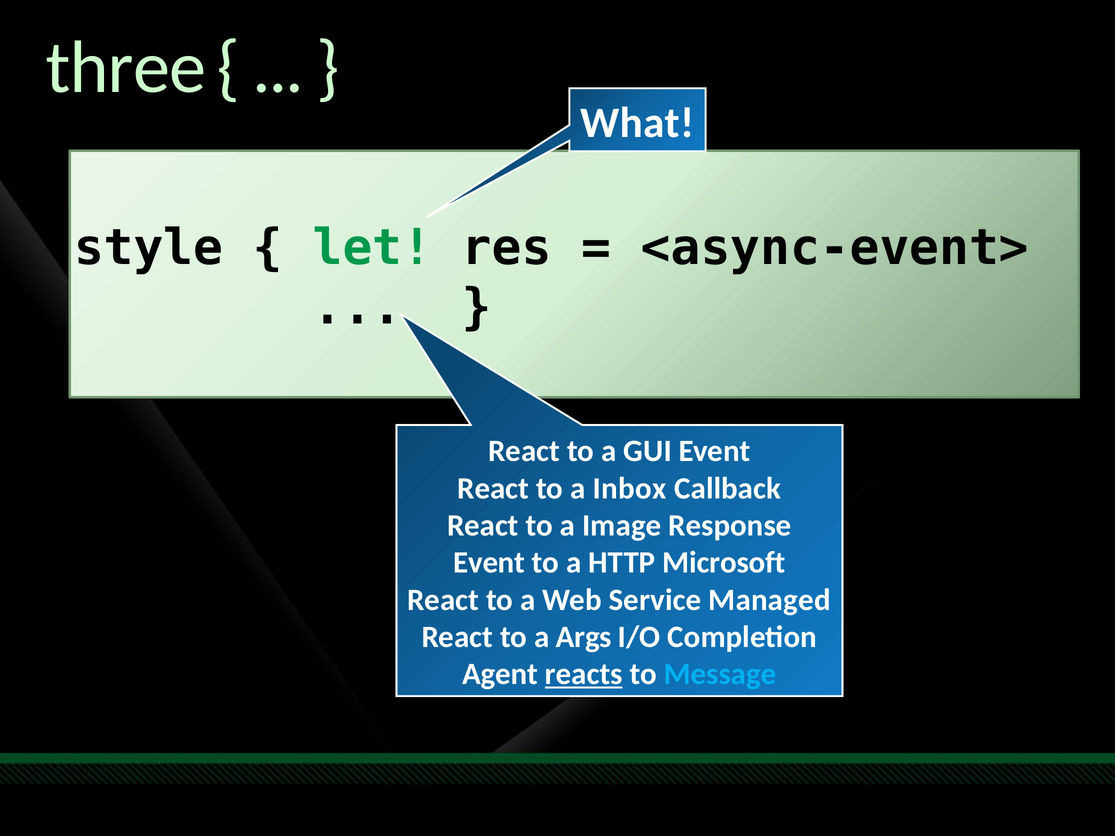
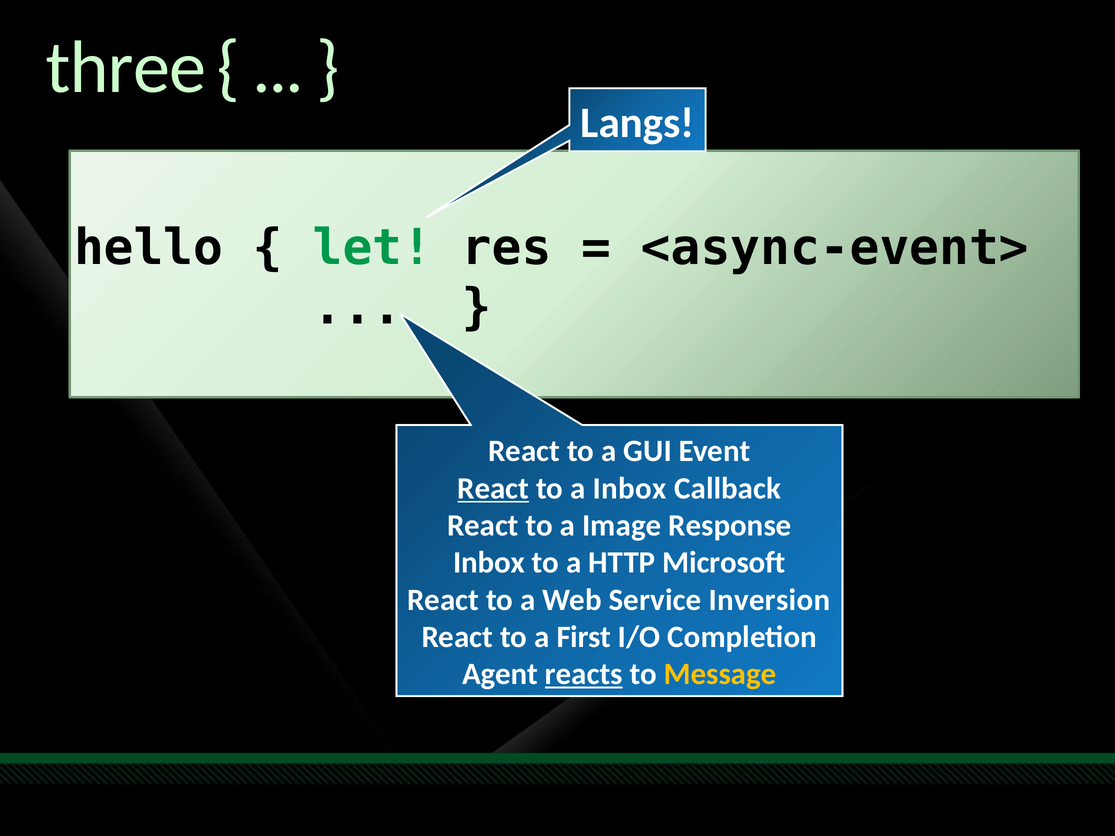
What: What -> Langs
style: style -> hello
React at (493, 489) underline: none -> present
Event at (489, 563): Event -> Inbox
Managed: Managed -> Inversion
Args: Args -> First
Message colour: light blue -> yellow
